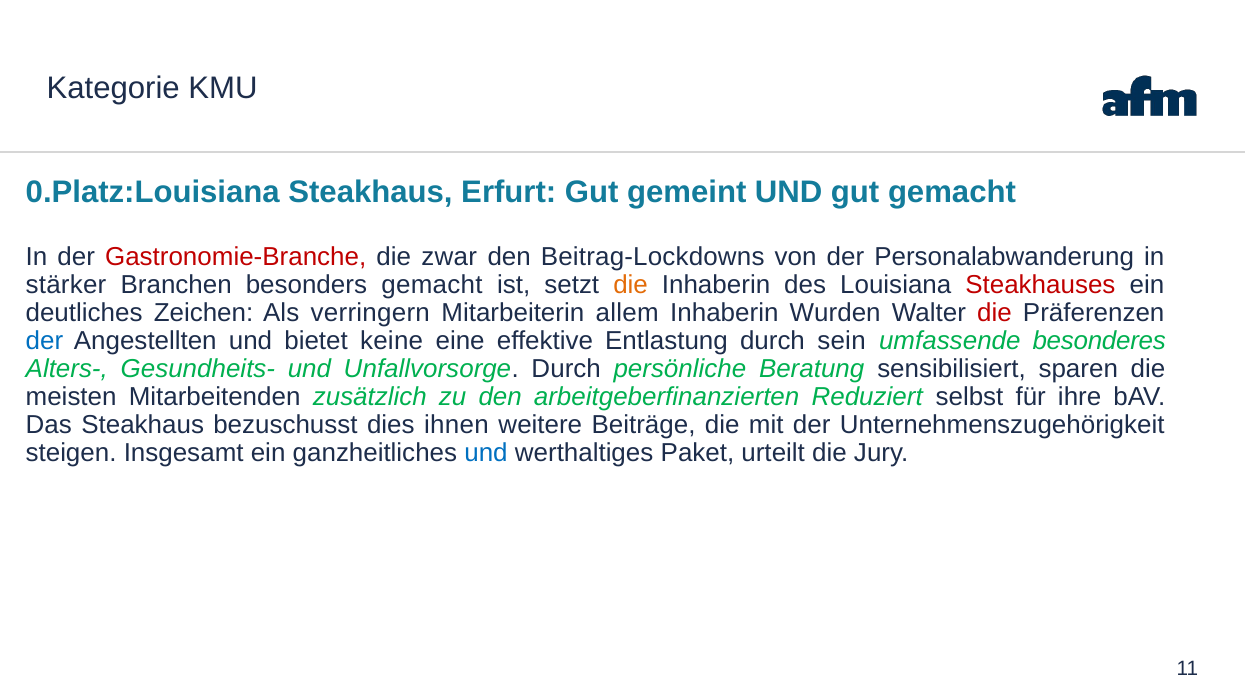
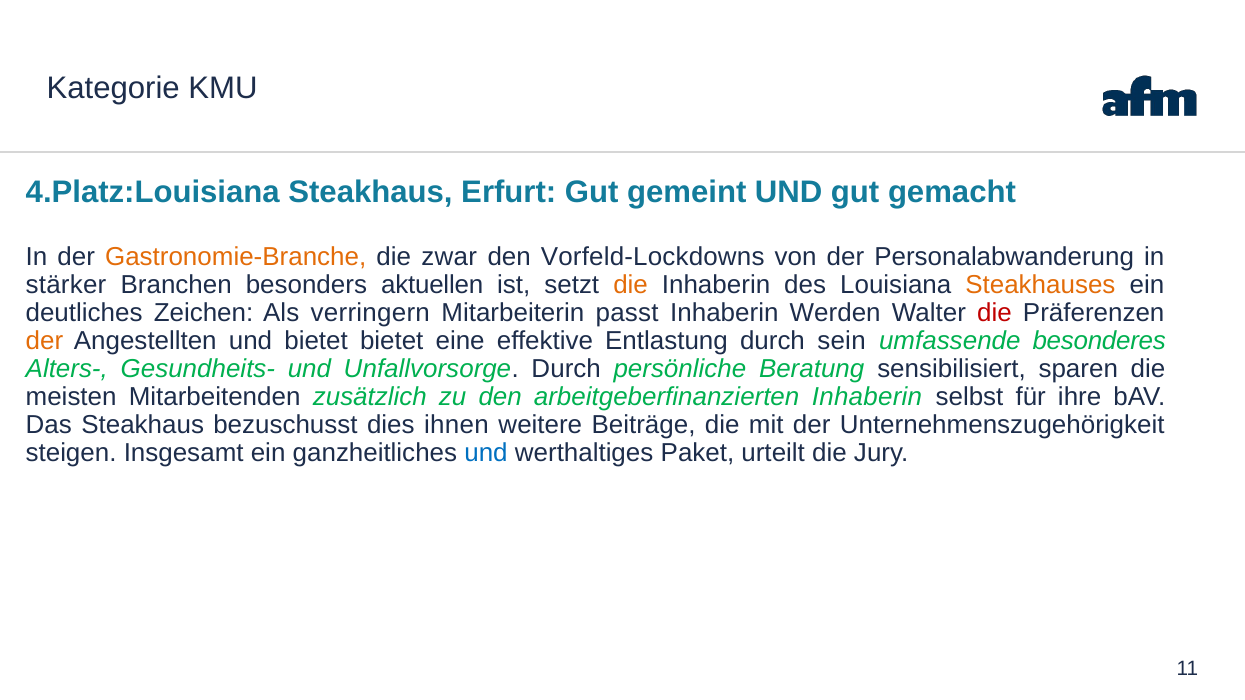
0.Platz:Louisiana: 0.Platz:Louisiana -> 4.Platz:Louisiana
Gastronomie-Branche colour: red -> orange
Beitrag-Lockdowns: Beitrag-Lockdowns -> Vorfeld-Lockdowns
besonders gemacht: gemacht -> aktuellen
Steakhauses colour: red -> orange
allem: allem -> passt
Wurden: Wurden -> Werden
der at (44, 341) colour: blue -> orange
bietet keine: keine -> bietet
arbeitgeberfinanzierten Reduziert: Reduziert -> Inhaberin
